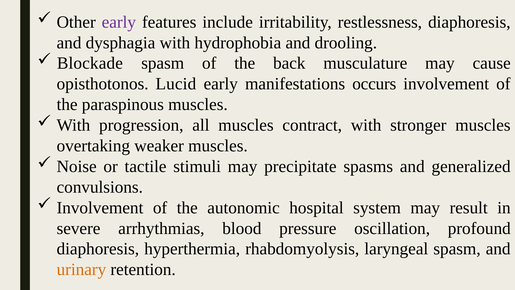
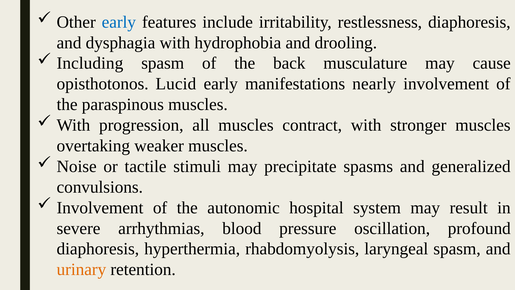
early at (119, 22) colour: purple -> blue
Blockade: Blockade -> Including
occurs: occurs -> nearly
